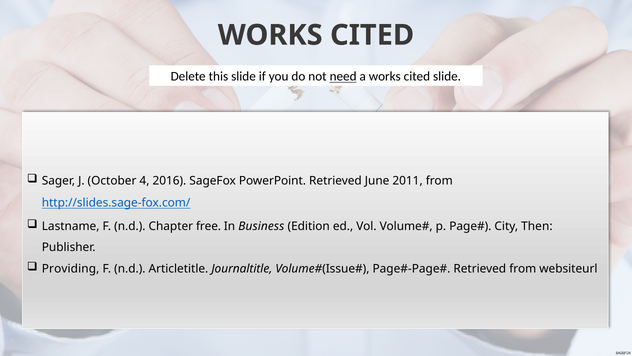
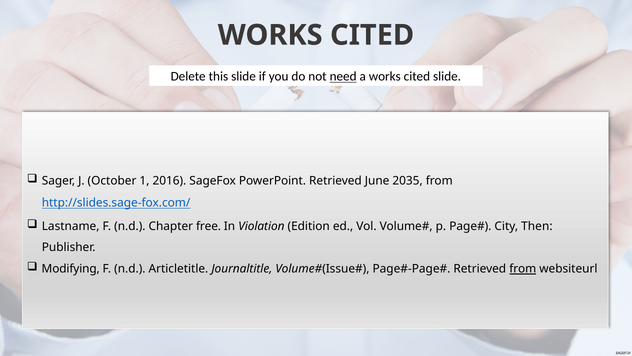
4: 4 -> 1
2011: 2011 -> 2035
Business: Business -> Violation
Providing: Providing -> Modifying
from at (523, 269) underline: none -> present
